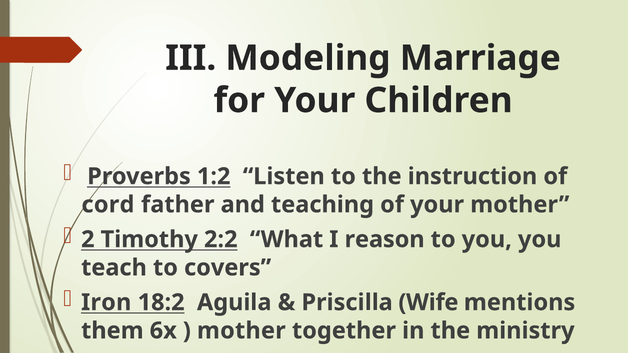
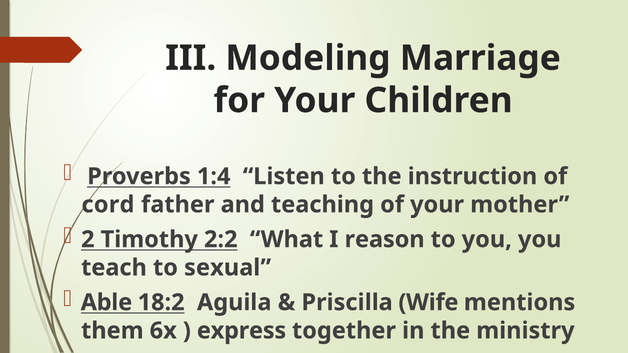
1:2: 1:2 -> 1:4
covers: covers -> sexual
Iron: Iron -> Able
mother at (241, 331): mother -> express
